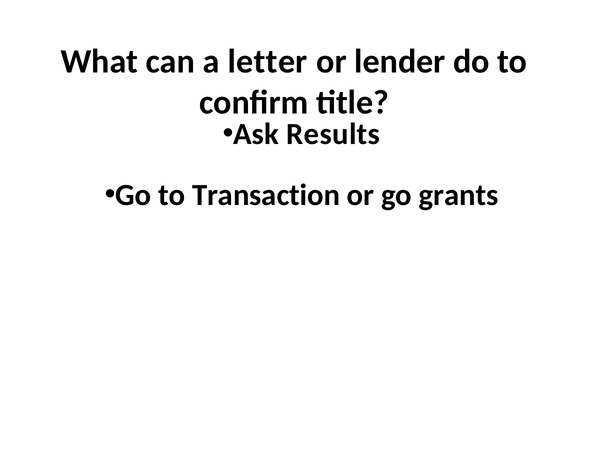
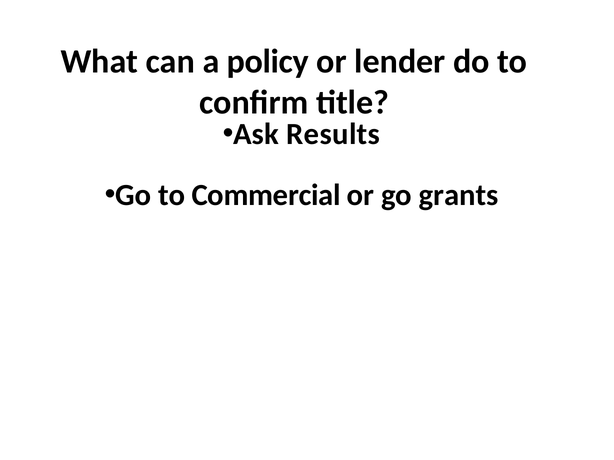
letter: letter -> policy
Transaction: Transaction -> Commercial
